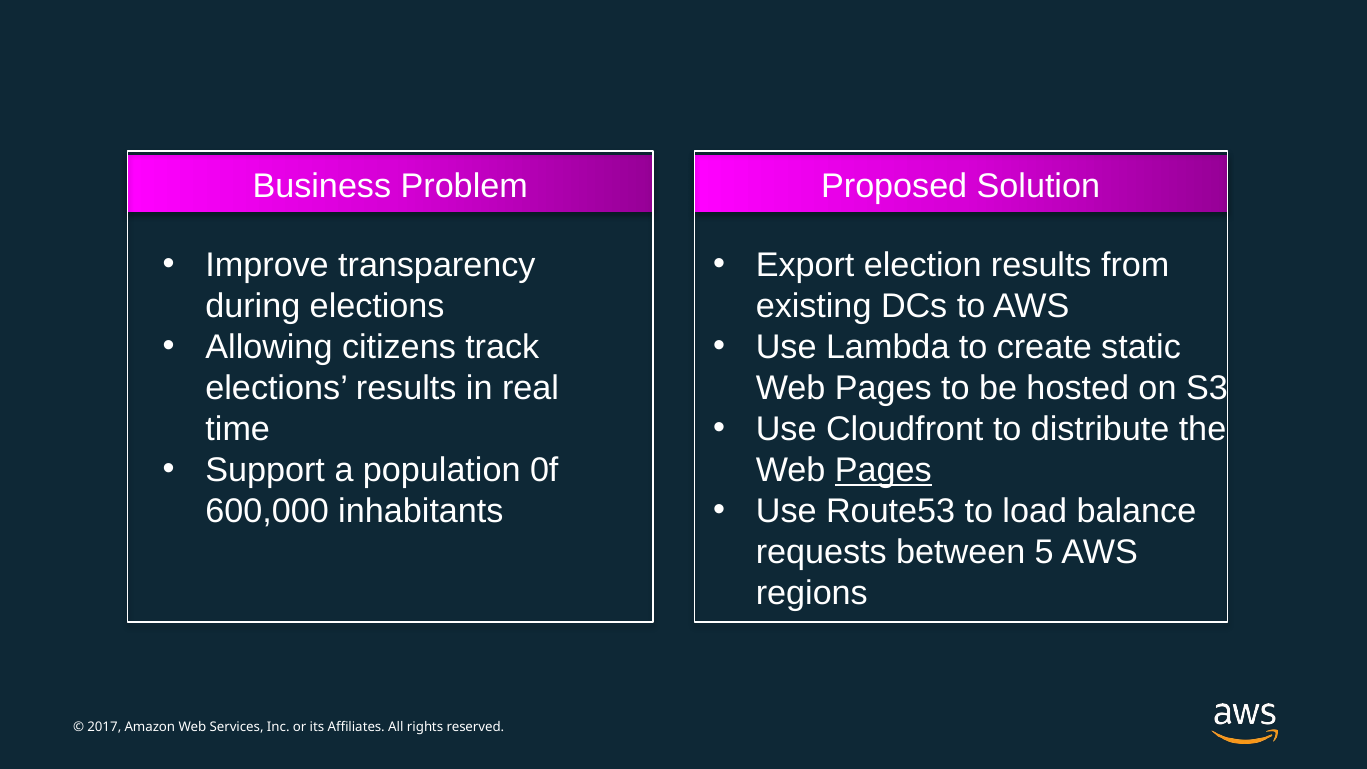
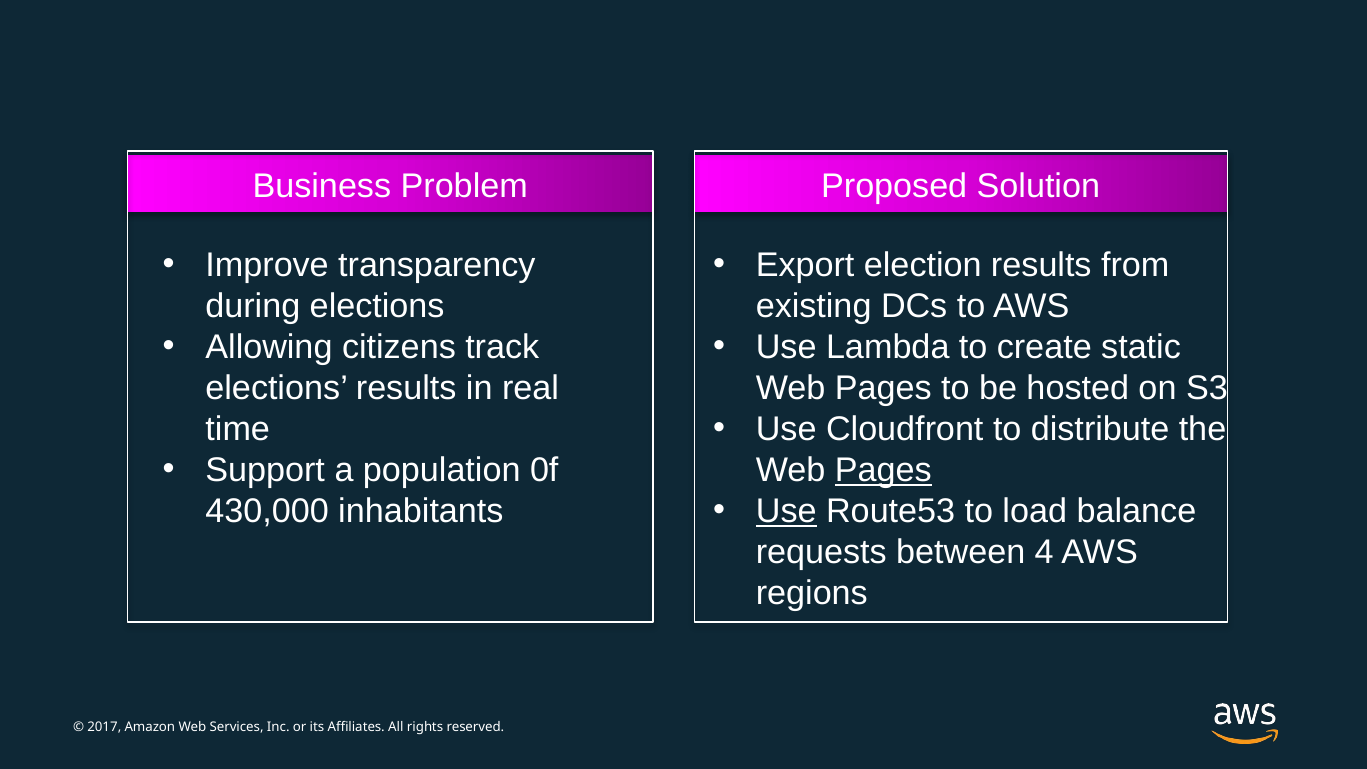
Use at (786, 511) underline: none -> present
600,000: 600,000 -> 430,000
5: 5 -> 4
